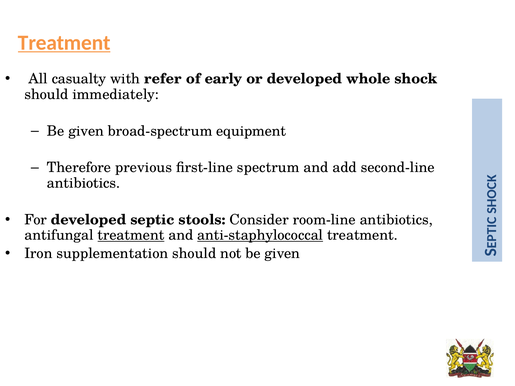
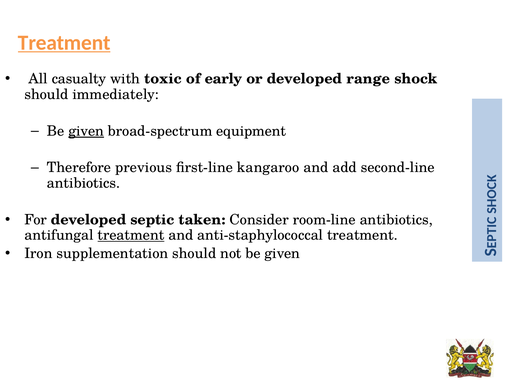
refer: refer -> toxic
whole: whole -> range
given at (86, 131) underline: none -> present
spectrum: spectrum -> kangaroo
stools: stools -> taken
anti-staphylococcal underline: present -> none
